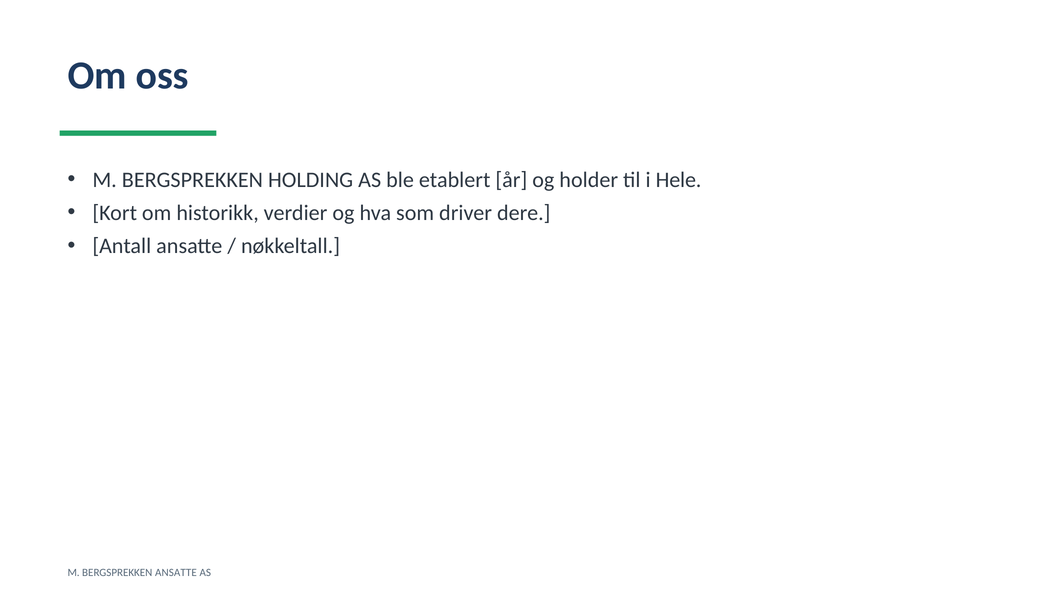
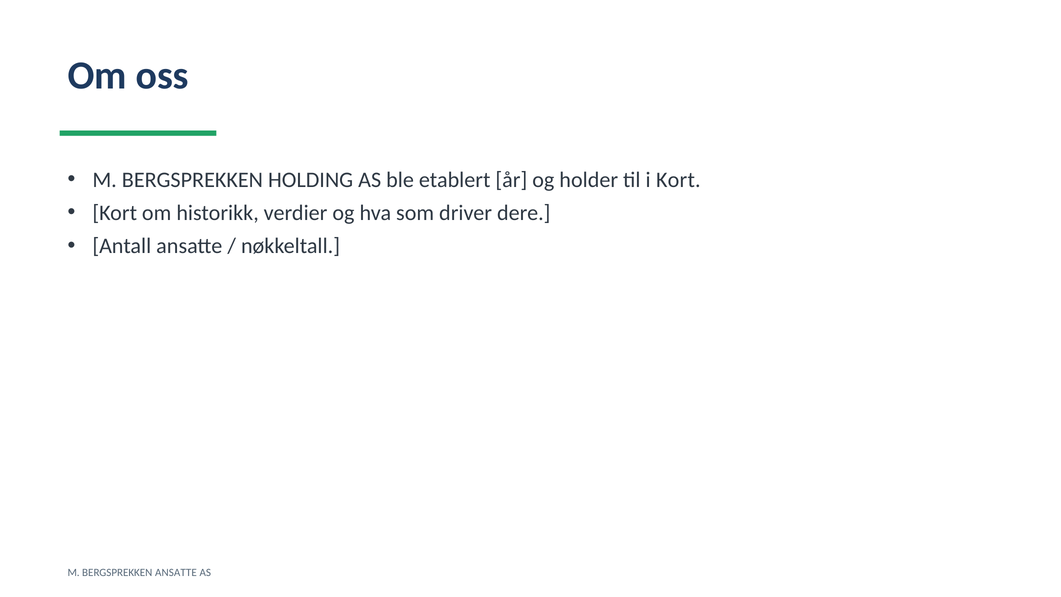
i Hele: Hele -> Kort
